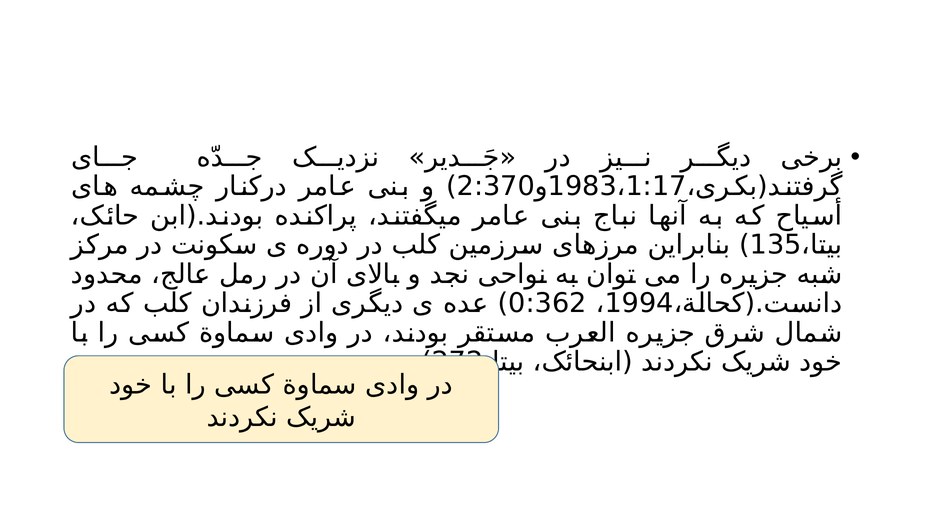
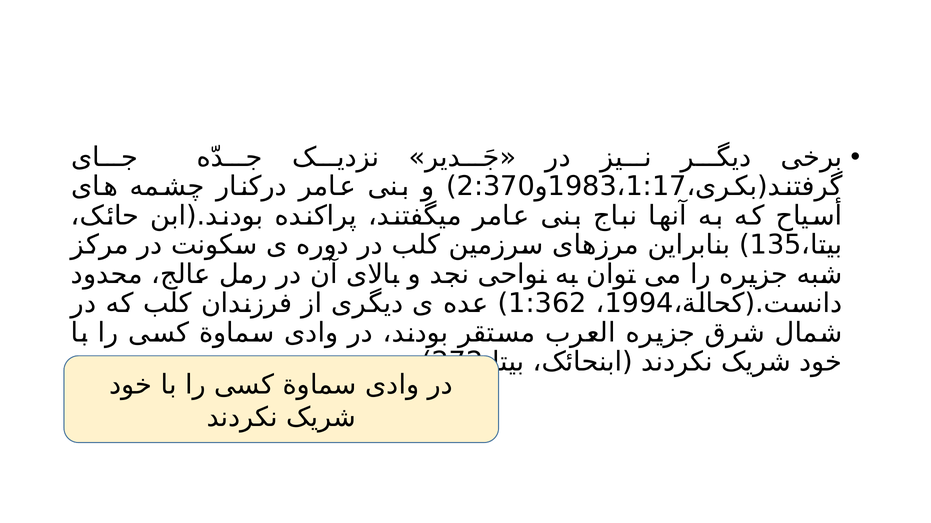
0:362: 0:362 -> 1:362
